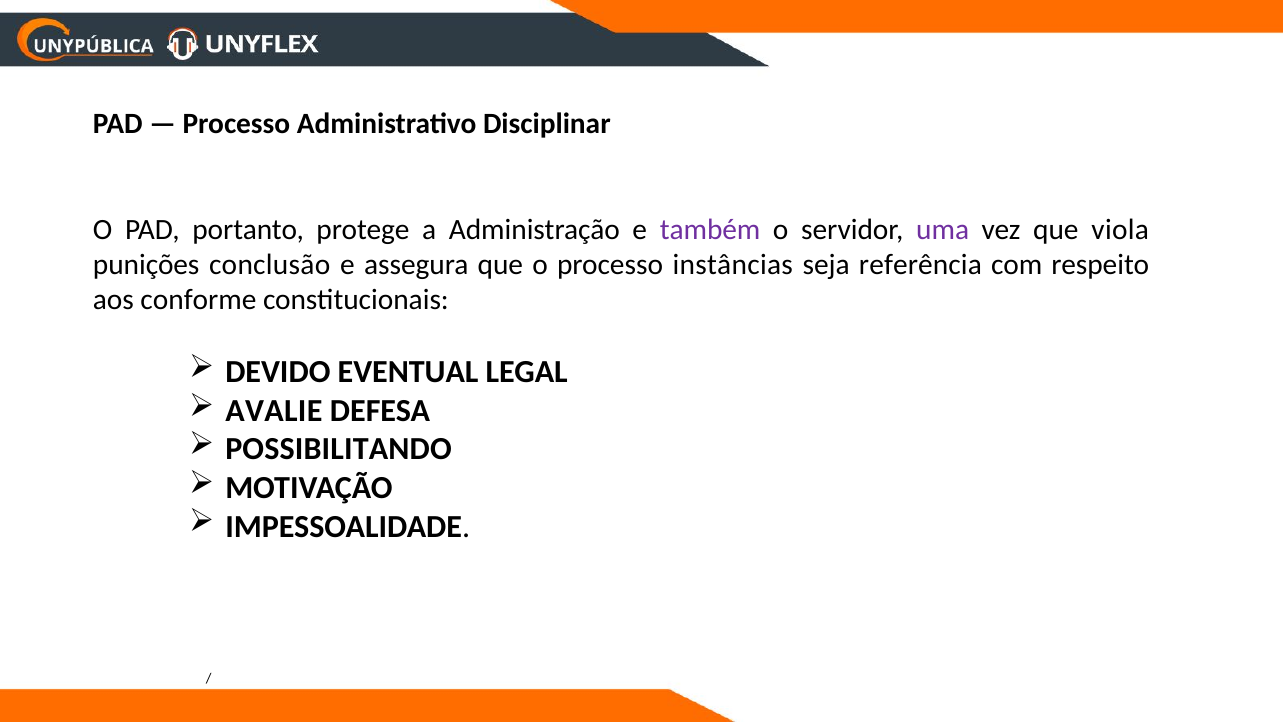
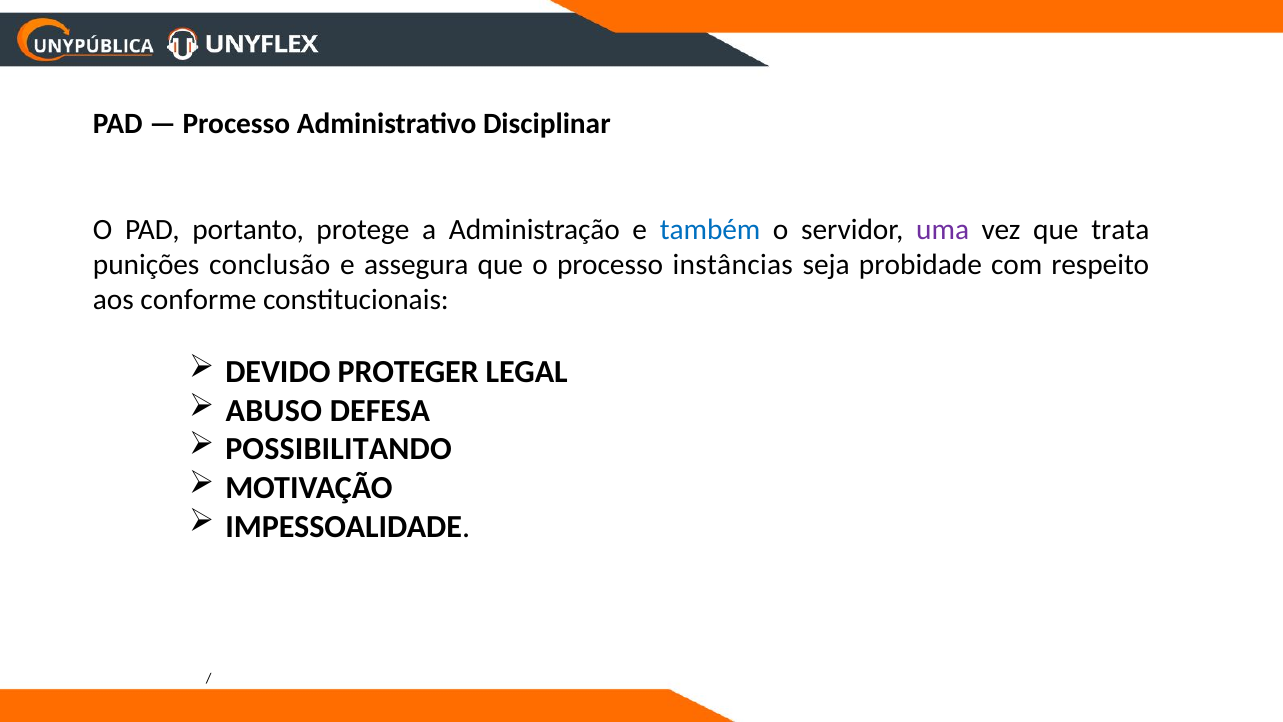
também colour: purple -> blue
viola: viola -> trata
referência: referência -> probidade
EVENTUAL: EVENTUAL -> PROTEGER
AVALIE: AVALIE -> ABUSO
